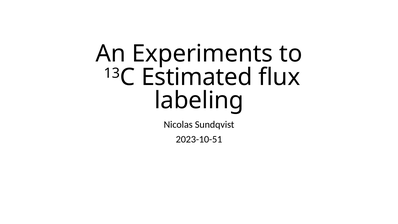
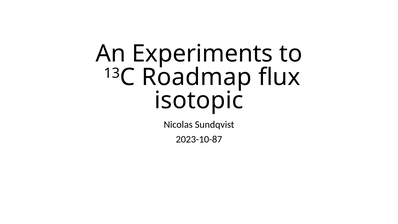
Estimated: Estimated -> Roadmap
labeling: labeling -> isotopic
2023-10-51: 2023-10-51 -> 2023-10-87
